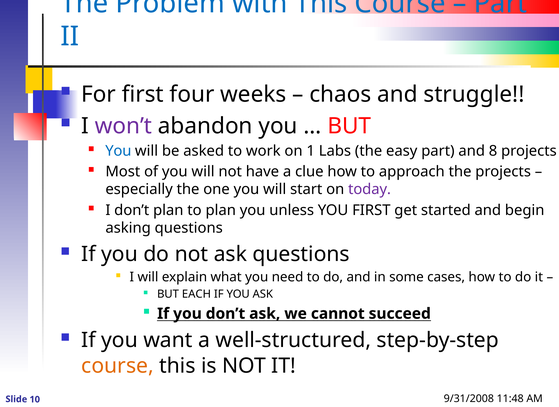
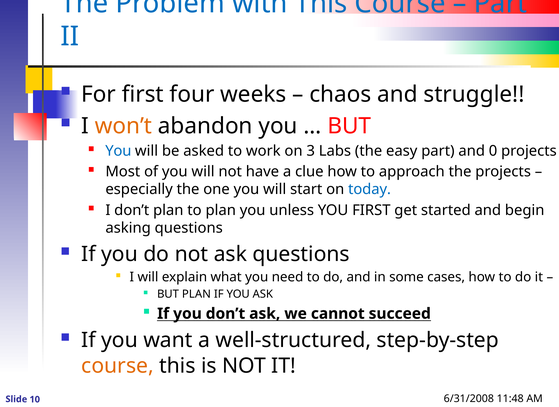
won’t colour: purple -> orange
1: 1 -> 3
8: 8 -> 0
today colour: purple -> blue
BUT EACH: EACH -> PLAN
9/31/2008: 9/31/2008 -> 6/31/2008
